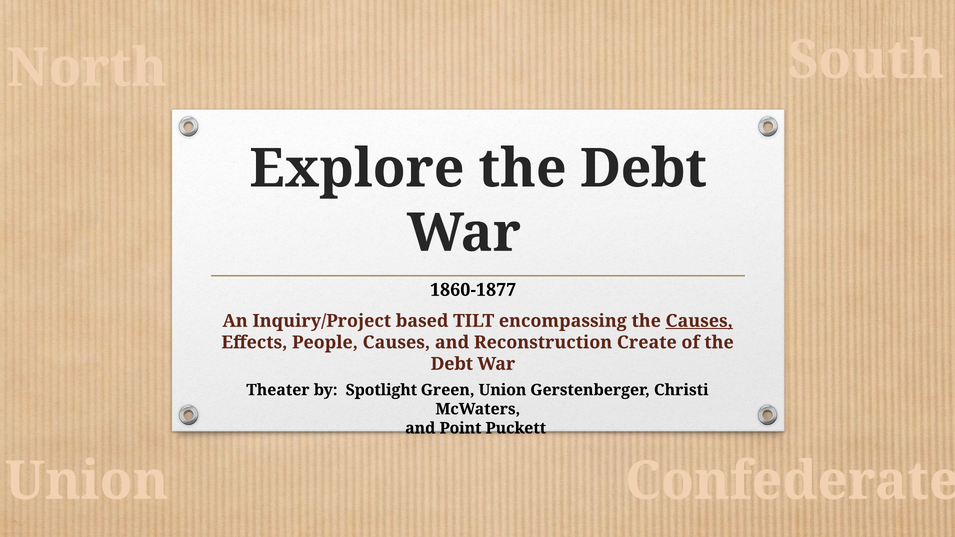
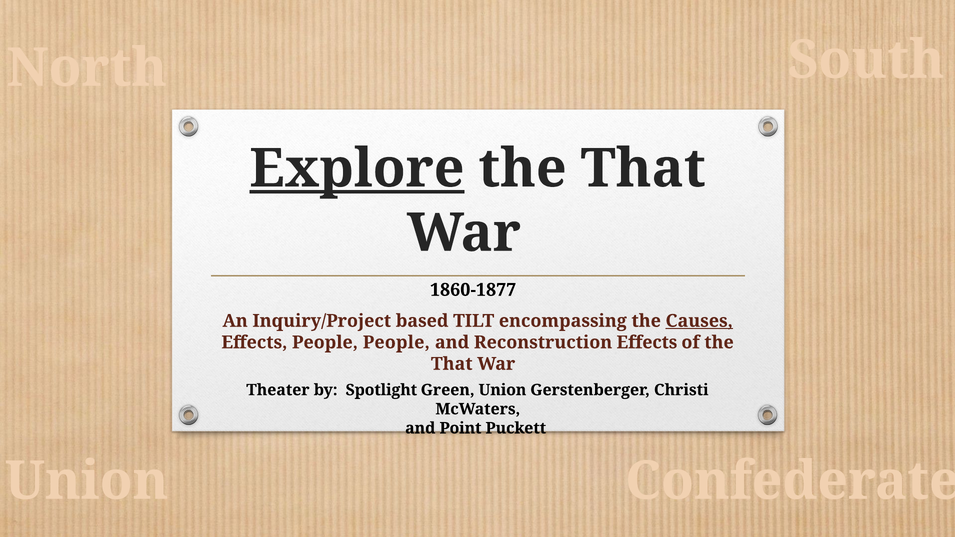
Explore underline: none -> present
Debt at (643, 169): Debt -> That
People Causes: Causes -> People
Reconstruction Create: Create -> Effects
Debt at (452, 364): Debt -> That
